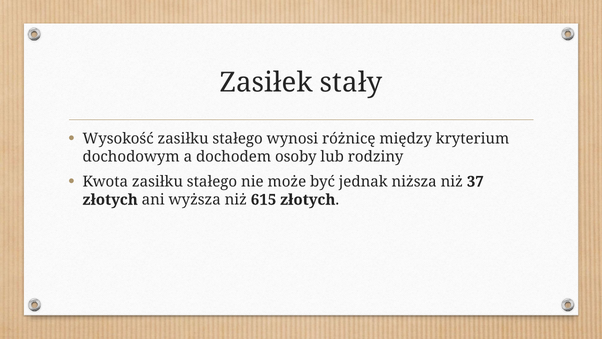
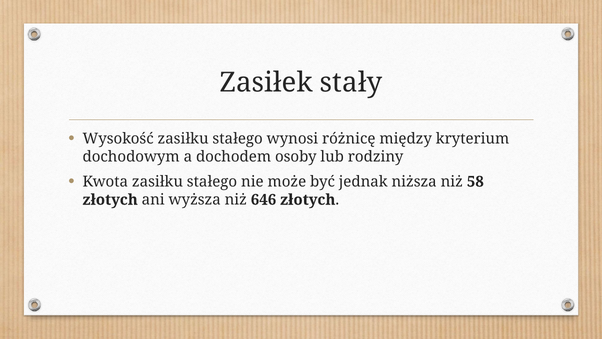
37: 37 -> 58
615: 615 -> 646
